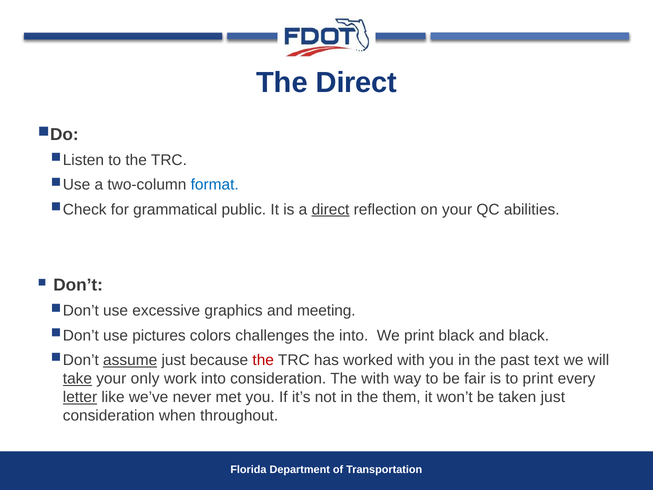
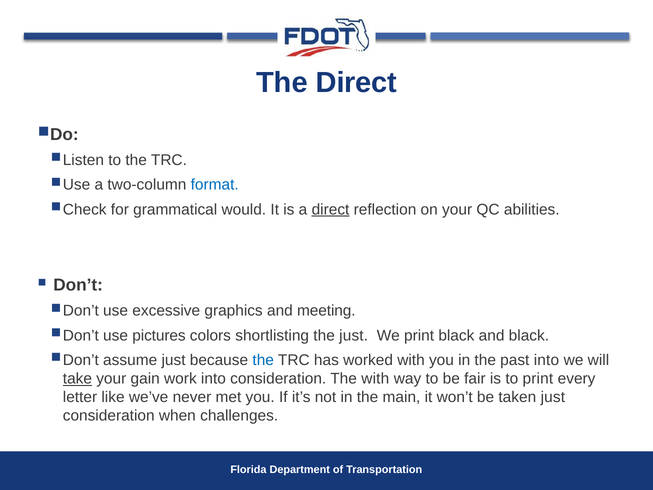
public: public -> would
challenges: challenges -> shortlisting
the into: into -> just
assume underline: present -> none
the at (263, 360) colour: red -> blue
past text: text -> into
only: only -> gain
letter underline: present -> none
them: them -> main
throughout: throughout -> challenges
